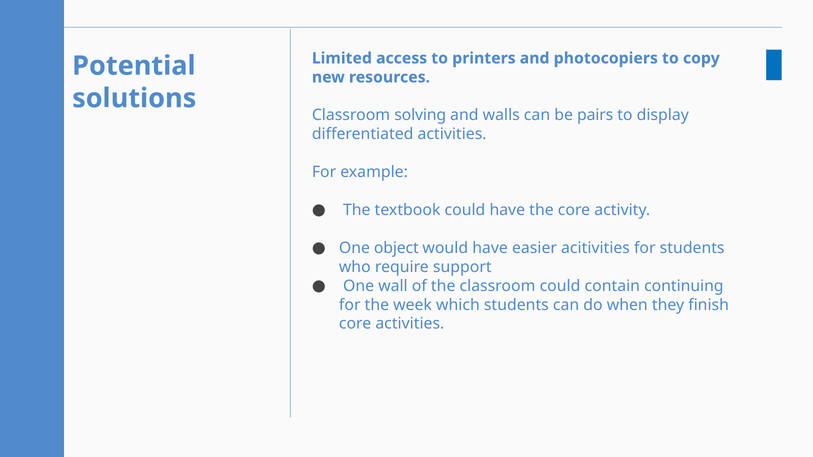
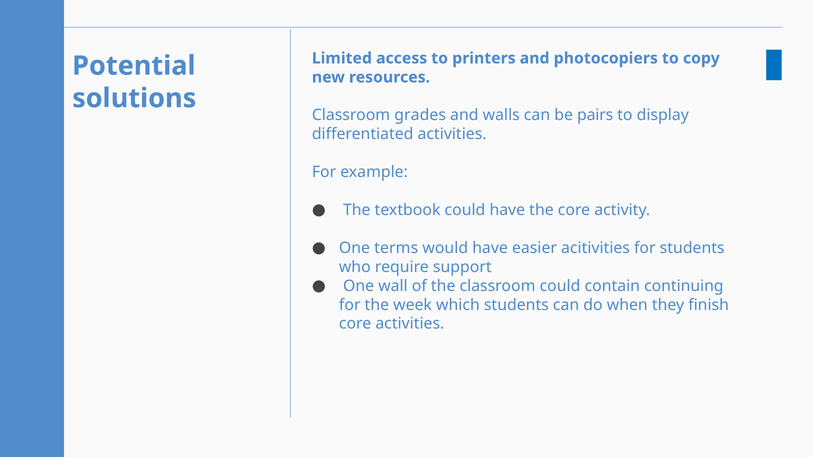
solving: solving -> grades
object: object -> terms
